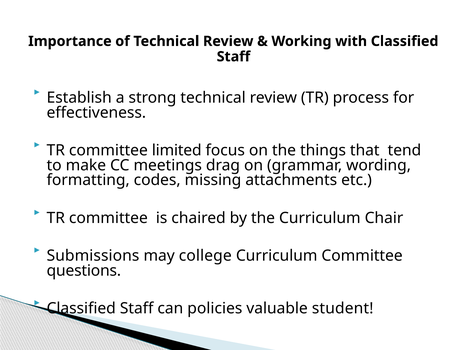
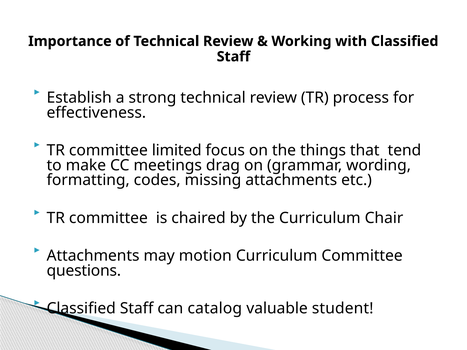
Submissions at (93, 256): Submissions -> Attachments
college: college -> motion
policies: policies -> catalog
